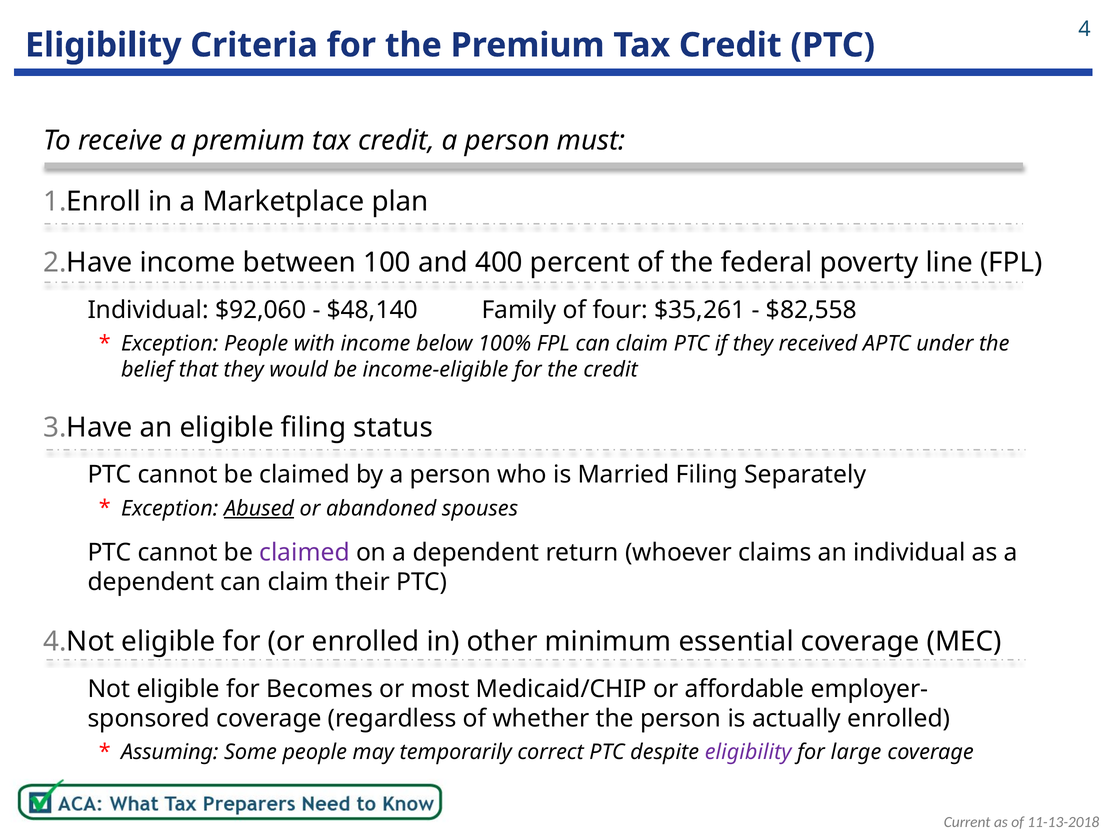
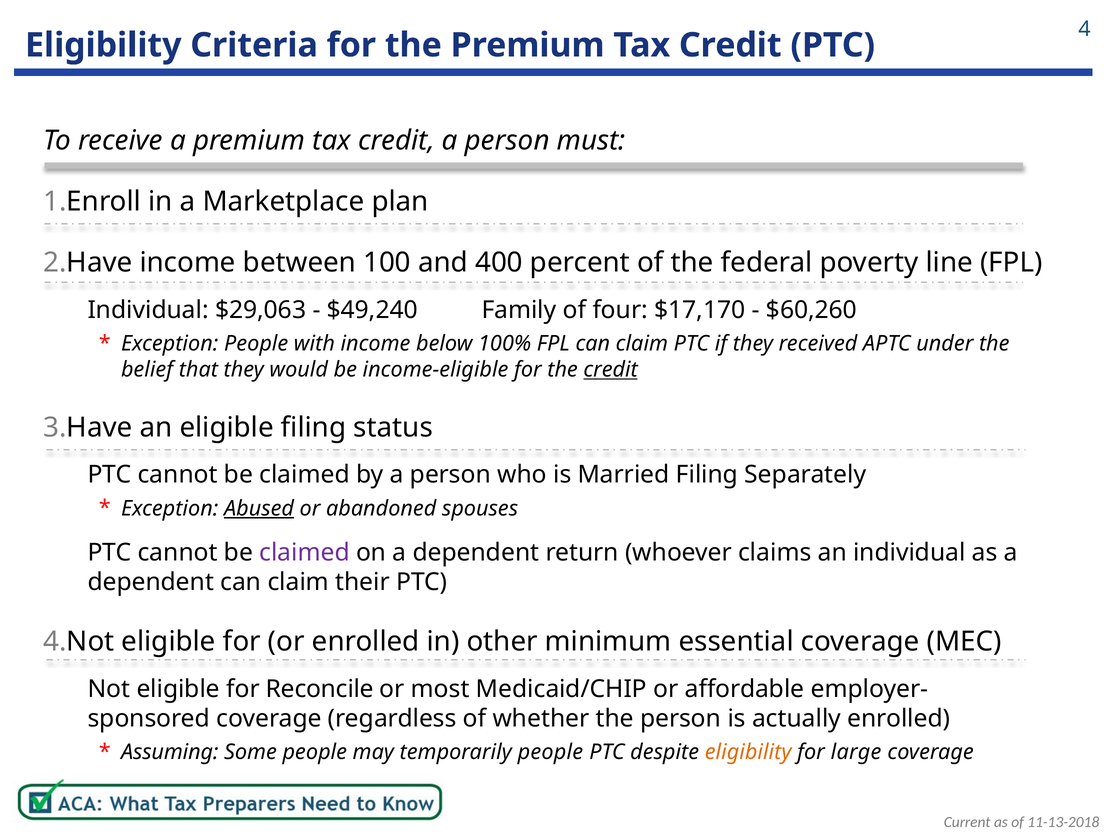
$92,060: $92,060 -> $29,063
$48,140: $48,140 -> $49,240
$35,261: $35,261 -> $17,170
$82,558: $82,558 -> $60,260
credit at (611, 370) underline: none -> present
Becomes: Becomes -> Reconcile
temporarily correct: correct -> people
eligibility at (748, 752) colour: purple -> orange
